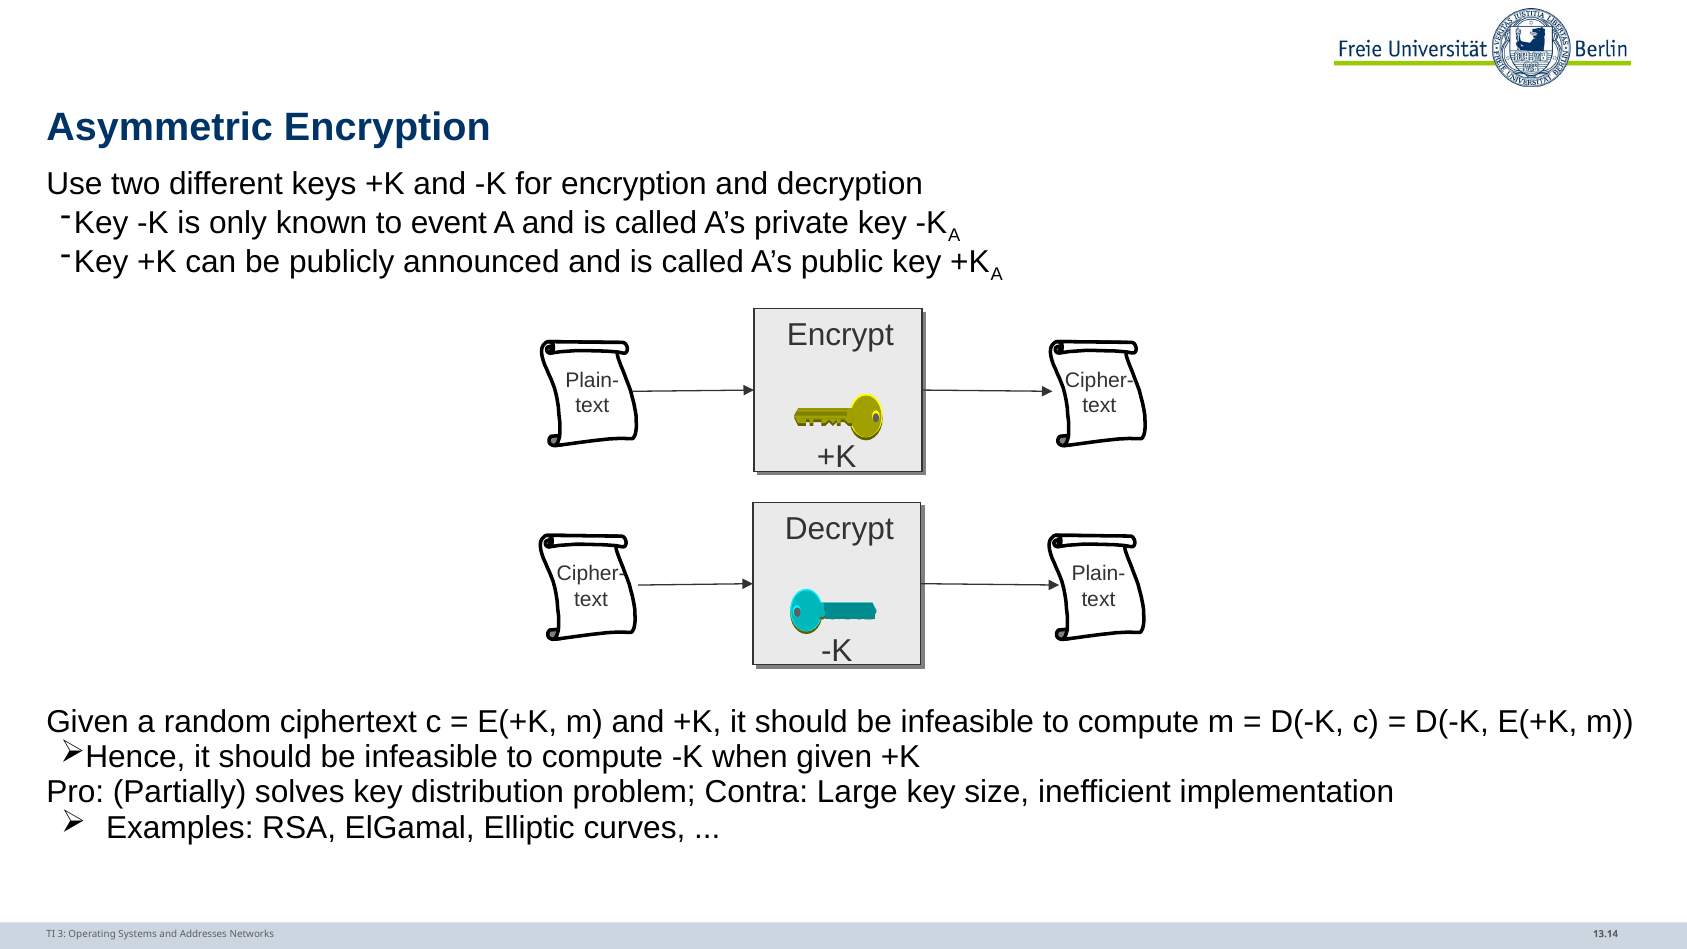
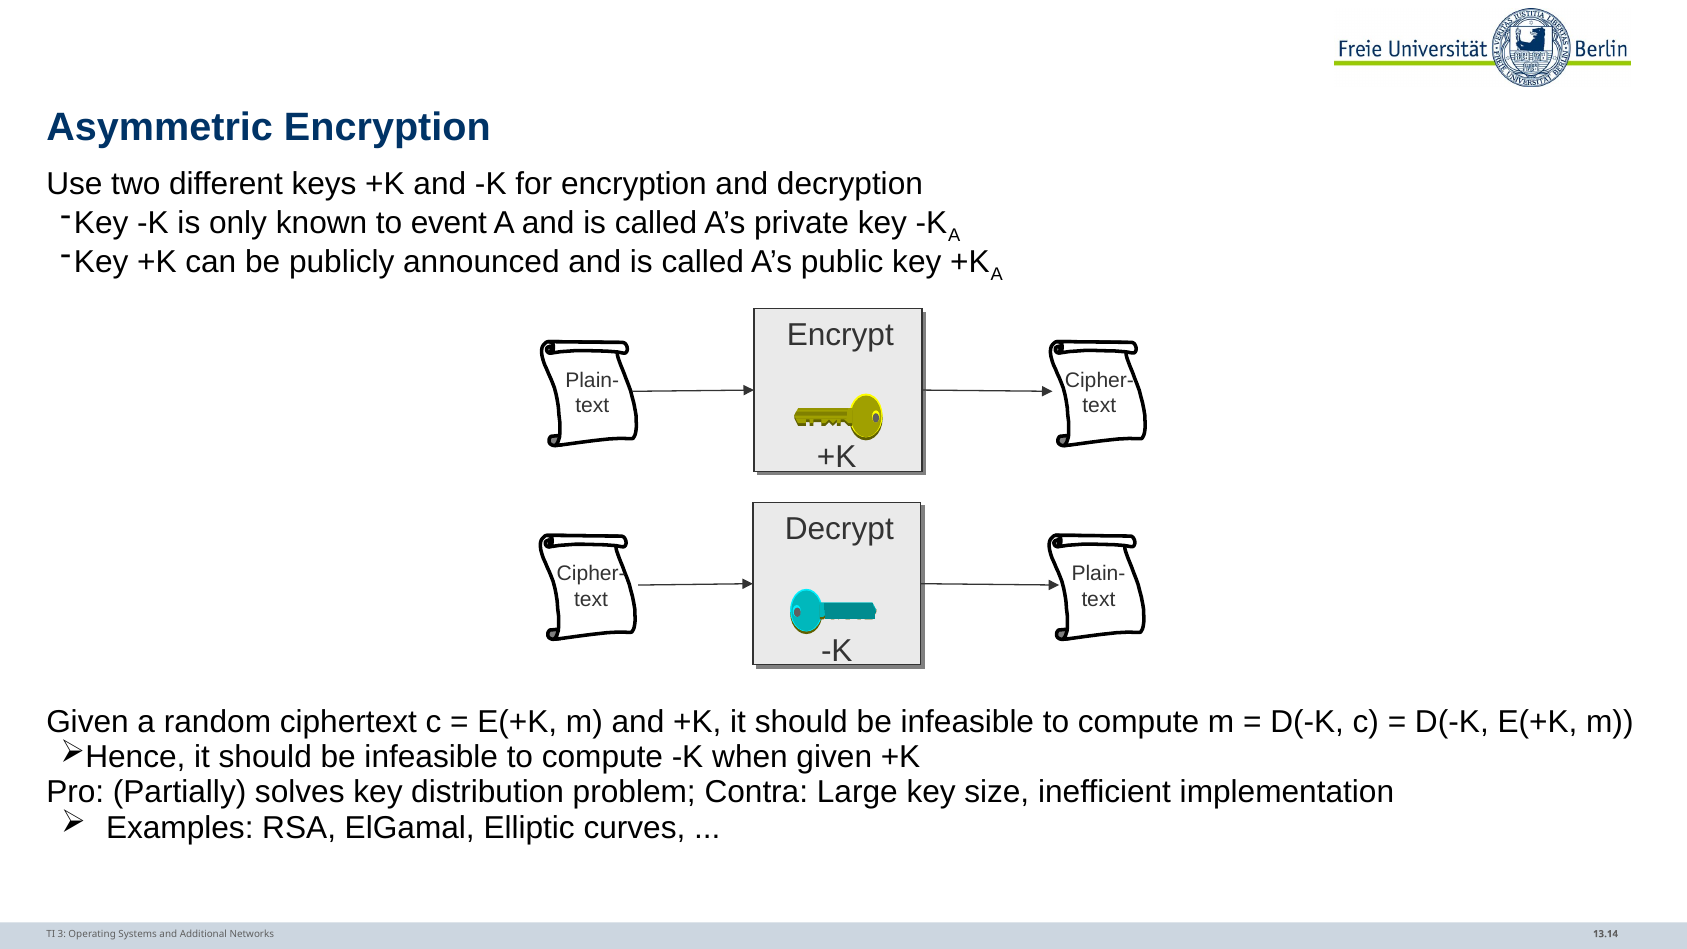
Addresses: Addresses -> Additional
